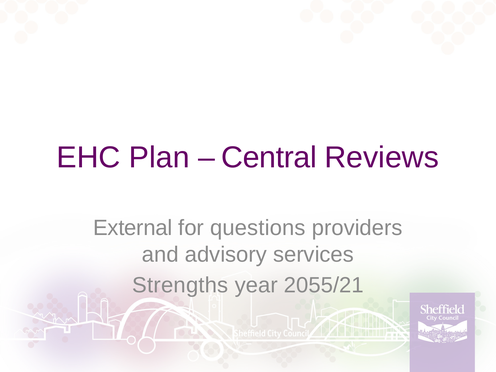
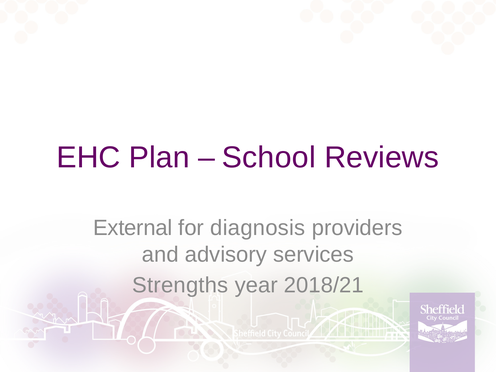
Central: Central -> School
questions: questions -> diagnosis
2055/21: 2055/21 -> 2018/21
